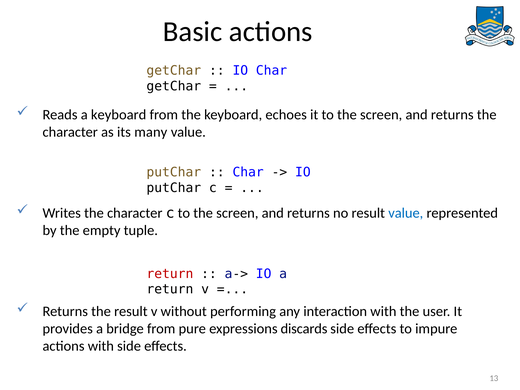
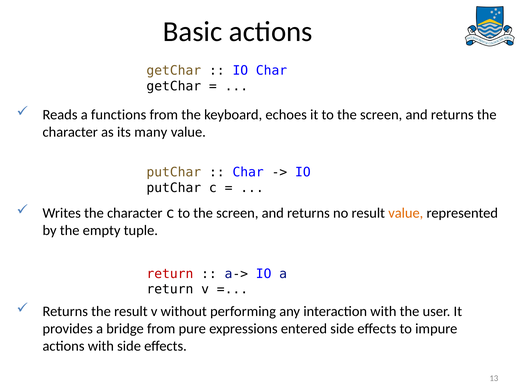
a keyboard: keyboard -> functions
value at (406, 213) colour: blue -> orange
discards: discards -> entered
